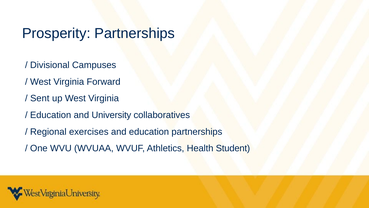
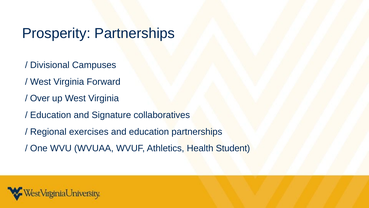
Sent: Sent -> Over
University: University -> Signature
